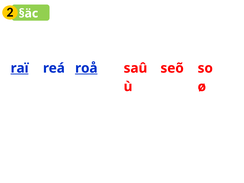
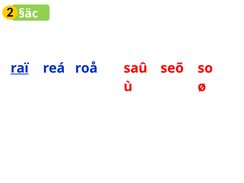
roå underline: present -> none
